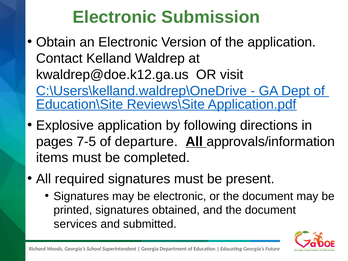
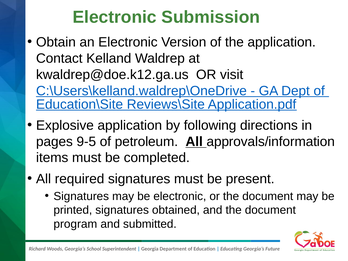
7-5: 7-5 -> 9-5
departure: departure -> petroleum
services: services -> program
